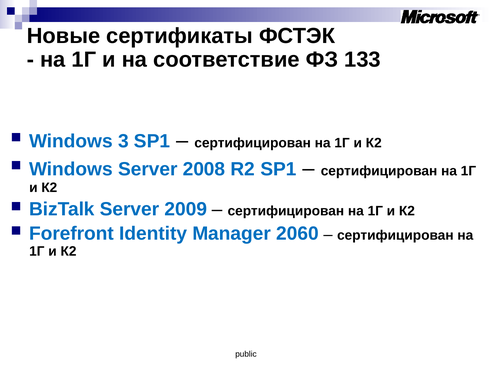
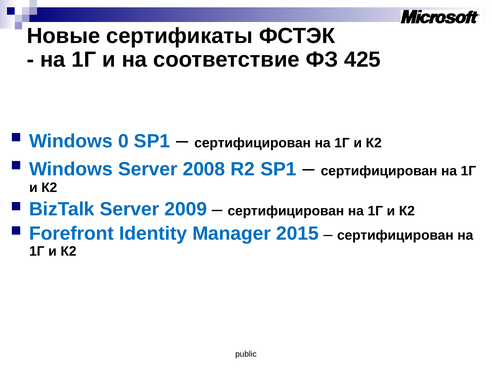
133: 133 -> 425
3: 3 -> 0
2060: 2060 -> 2015
